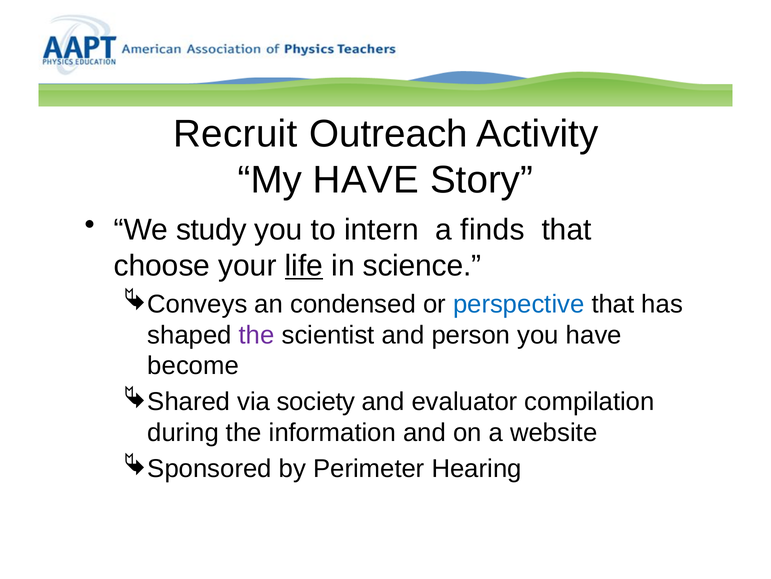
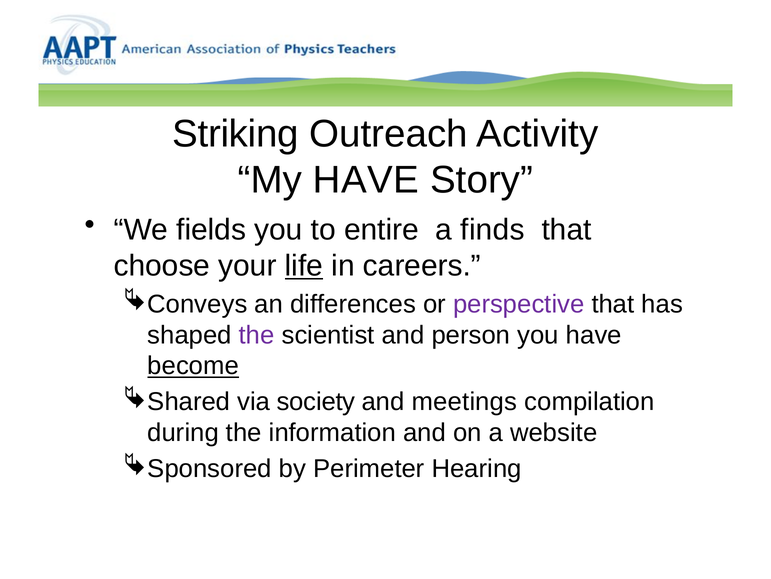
Recruit: Recruit -> Striking
study: study -> fields
intern: intern -> entire
science: science -> careers
condensed: condensed -> differences
perspective colour: blue -> purple
become underline: none -> present
evaluator: evaluator -> meetings
